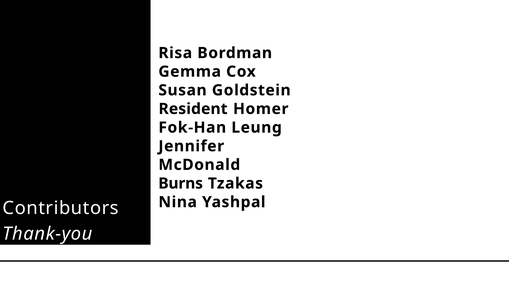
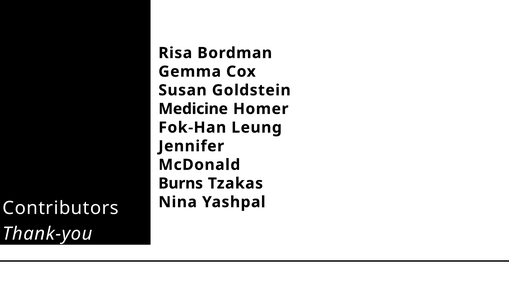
Resident: Resident -> Medicine
